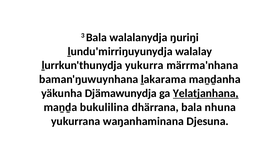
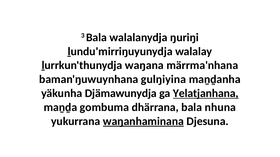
yukurra: yukurra -> waŋana
ḻakarama: ḻakarama -> gulŋiyina
bukulilina: bukulilina -> gombuma
waŋanhaminana underline: none -> present
